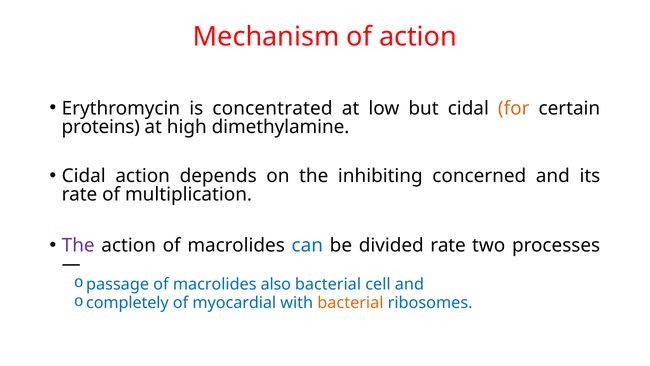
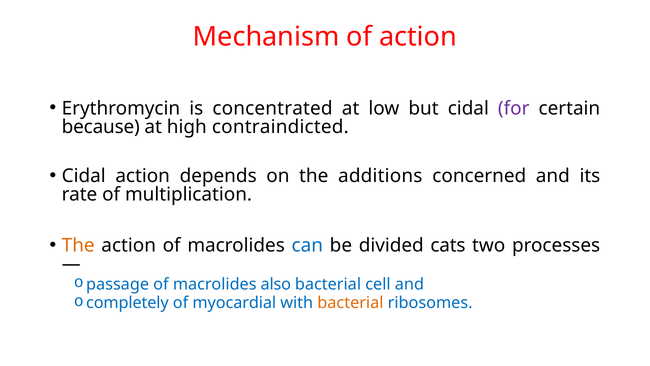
for colour: orange -> purple
proteins: proteins -> because
dimethylamine: dimethylamine -> contraindicted
inhibiting: inhibiting -> additions
The at (78, 245) colour: purple -> orange
divided rate: rate -> cats
